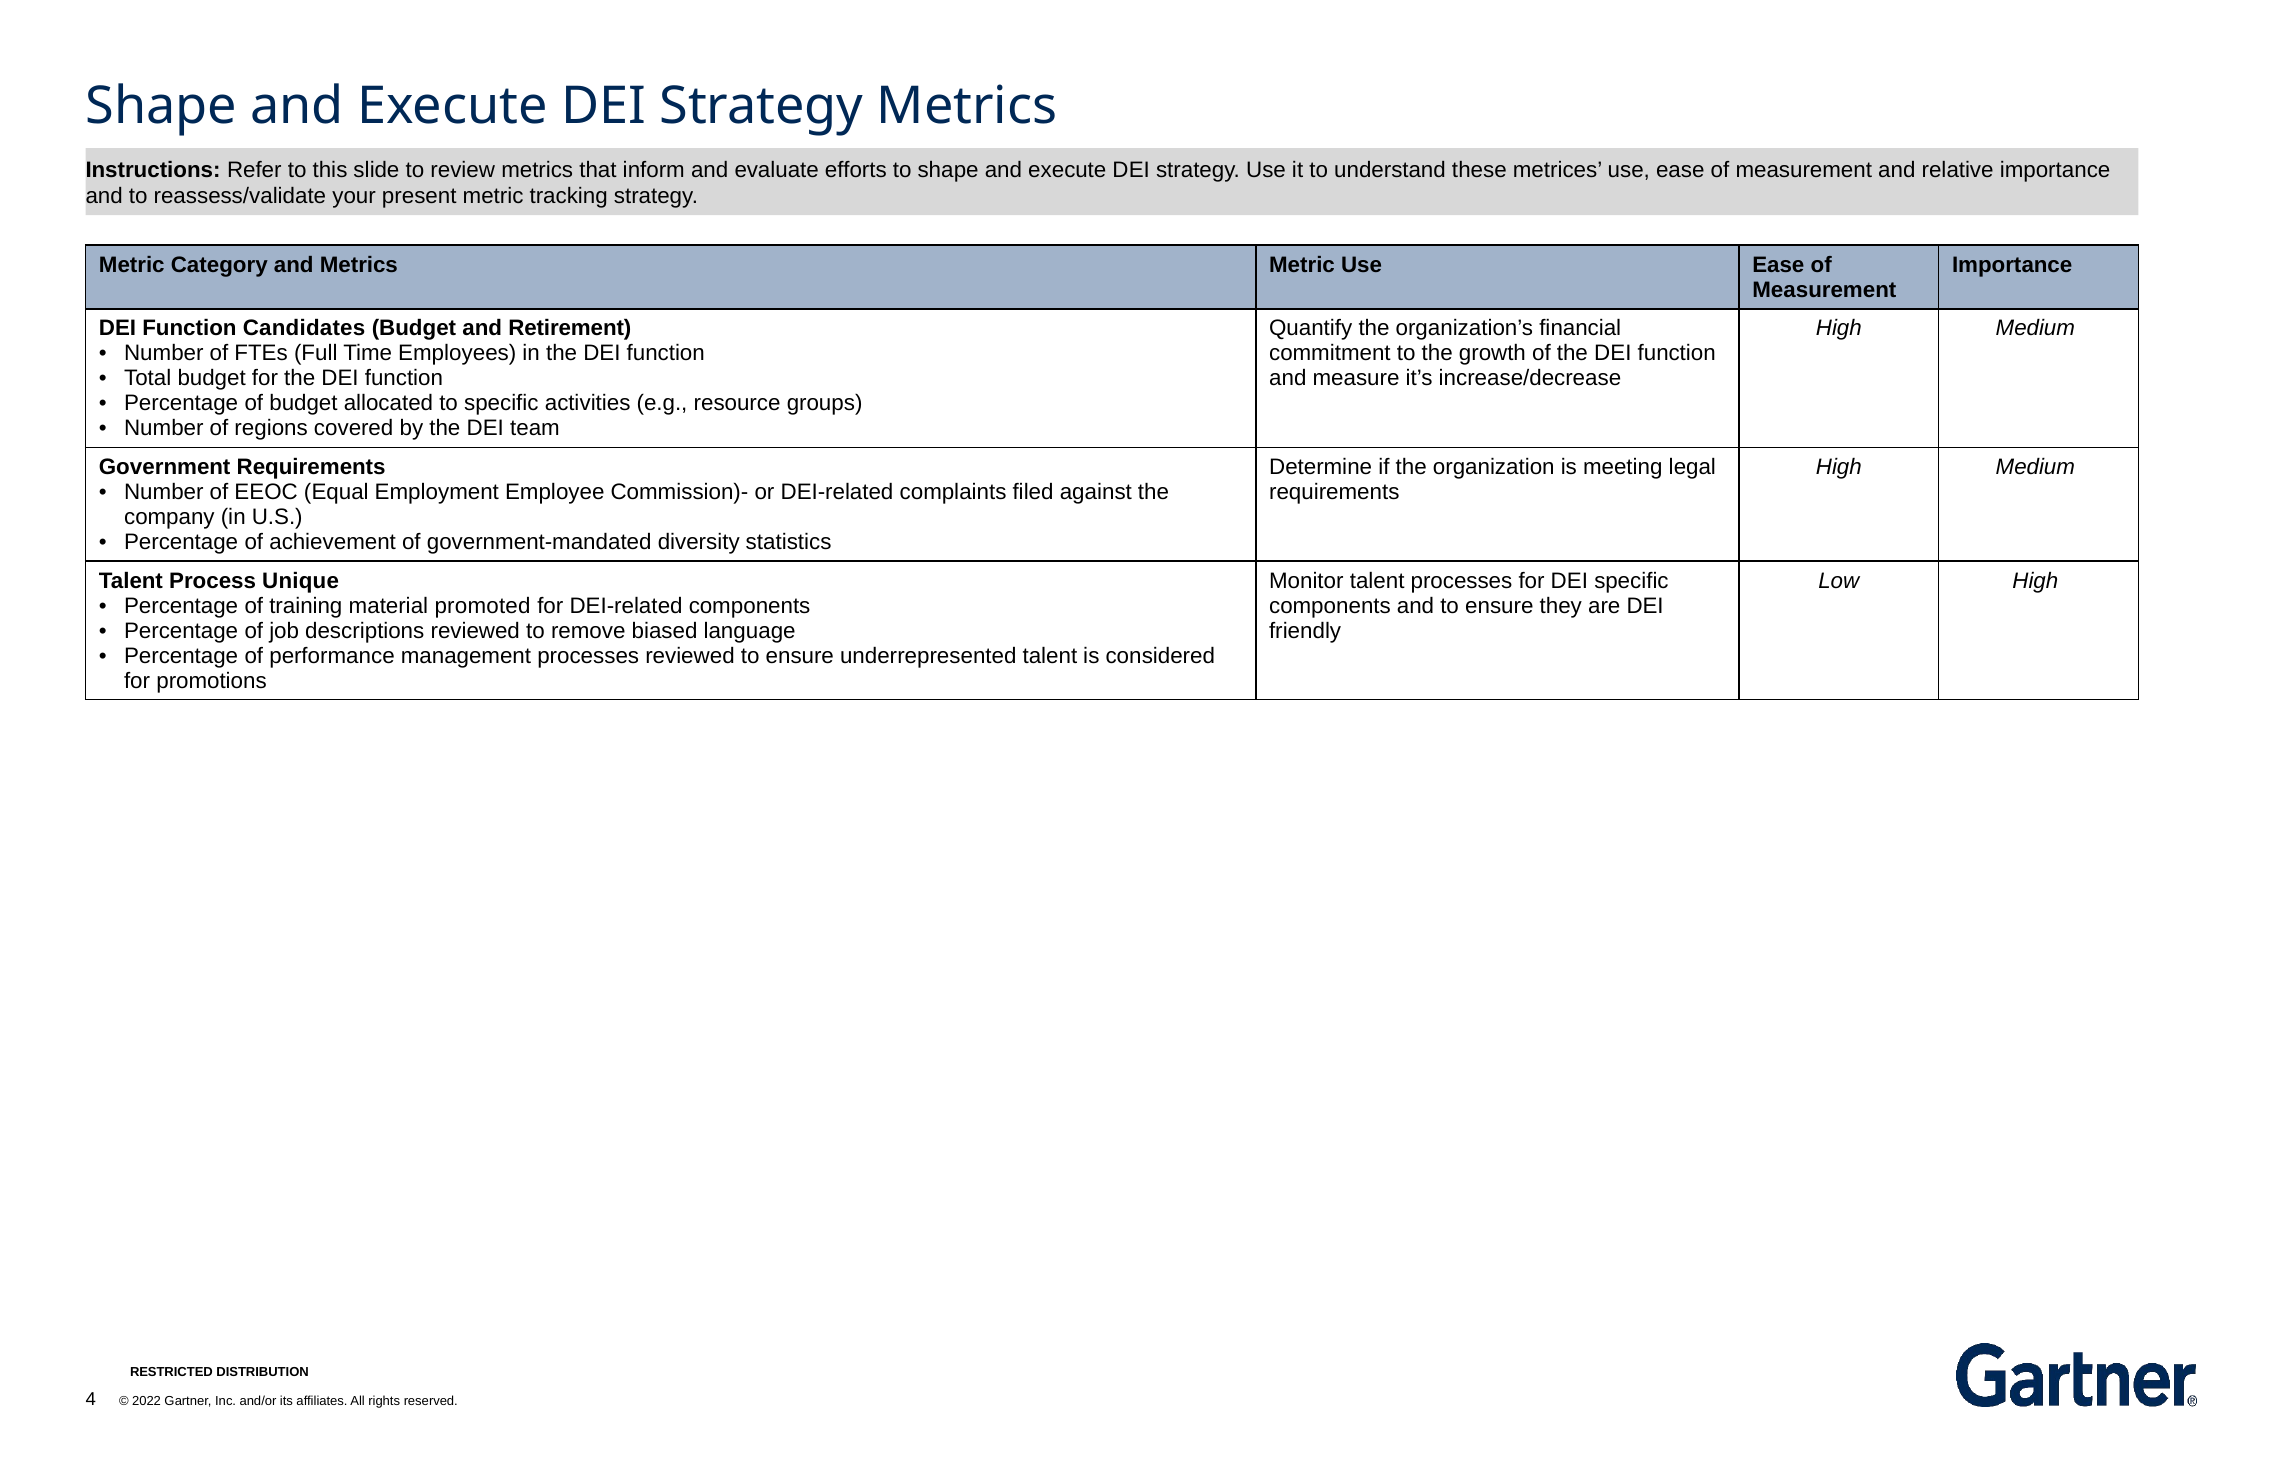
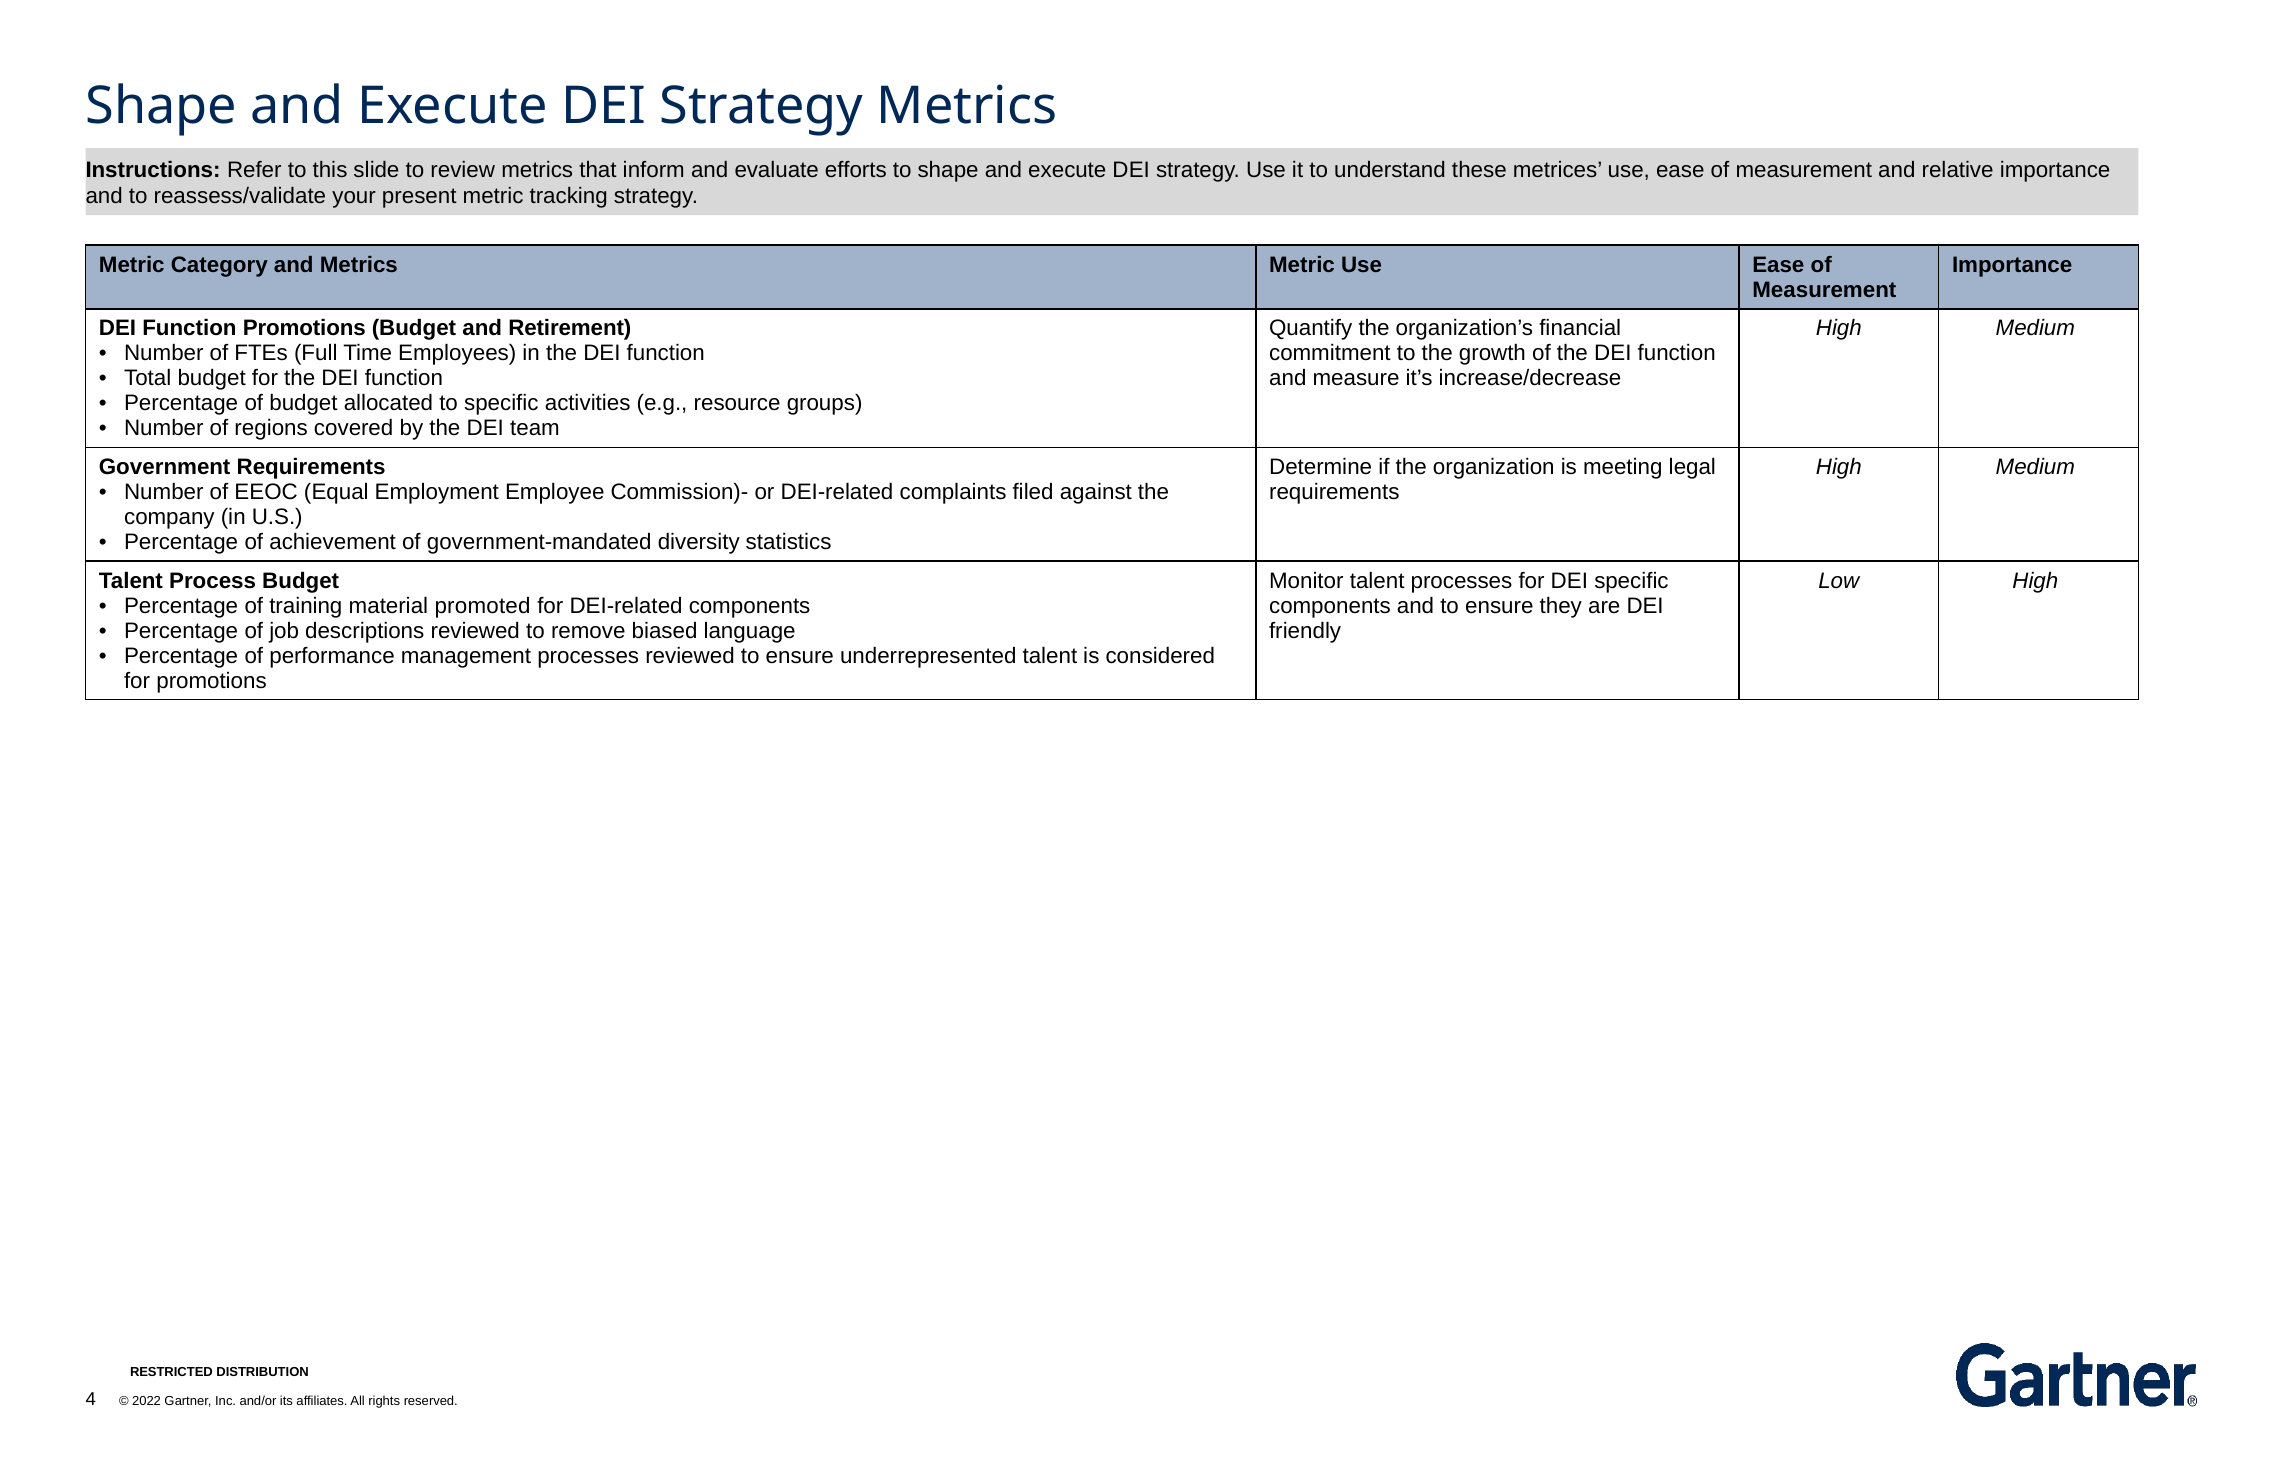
Function Candidates: Candidates -> Promotions
Process Unique: Unique -> Budget
